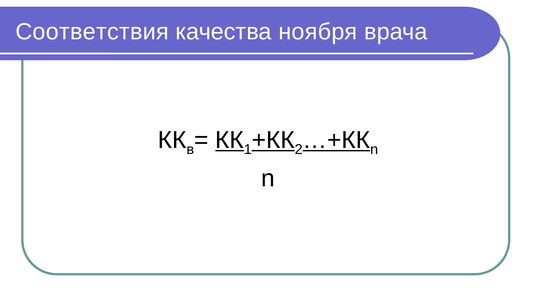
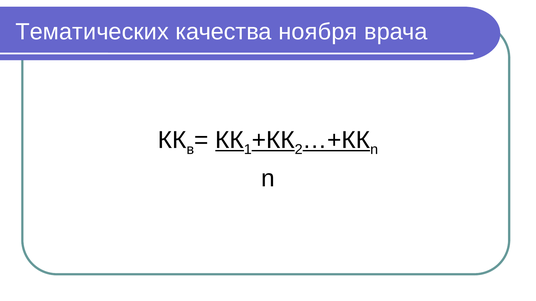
Соответствия: Соответствия -> Тематических
